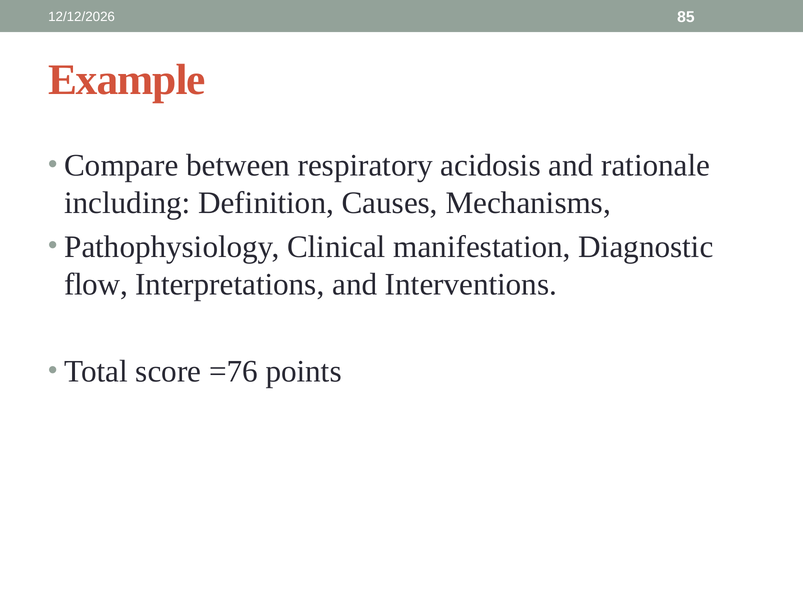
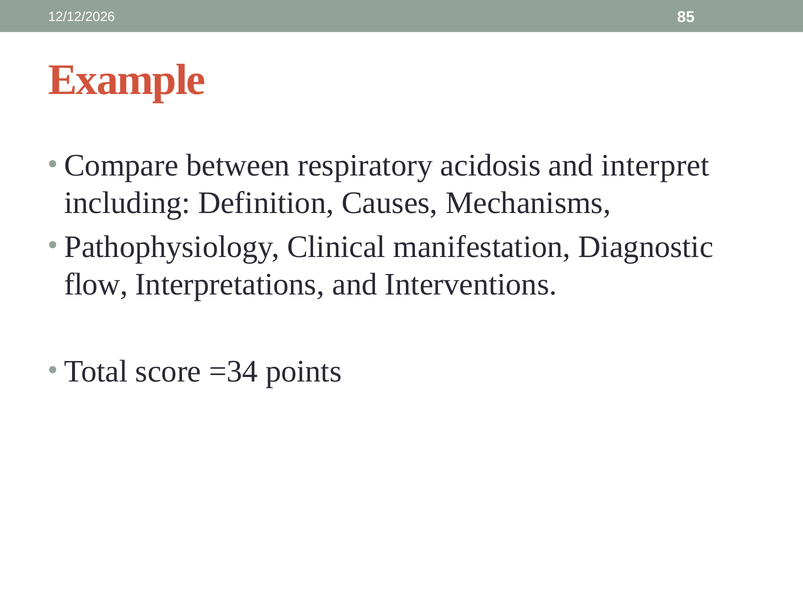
rationale: rationale -> interpret
=76: =76 -> =34
